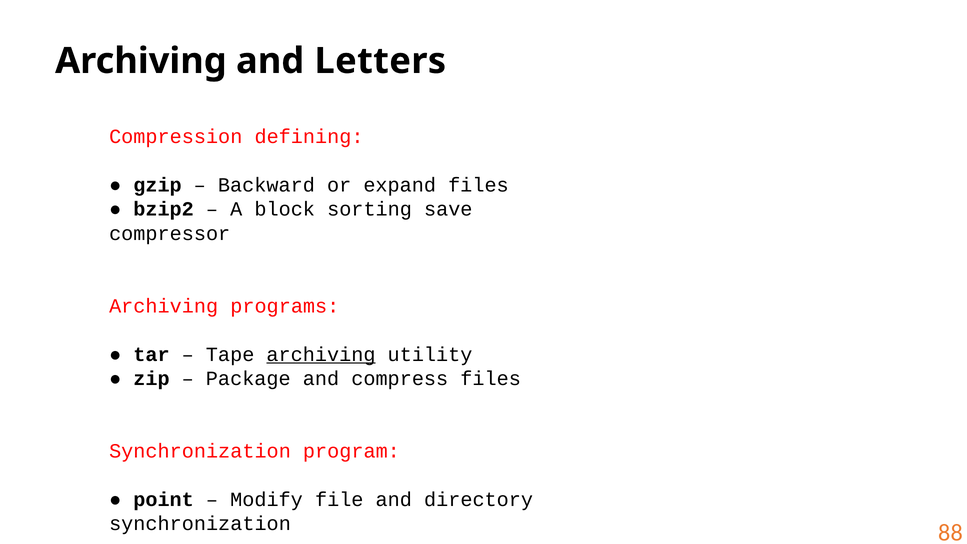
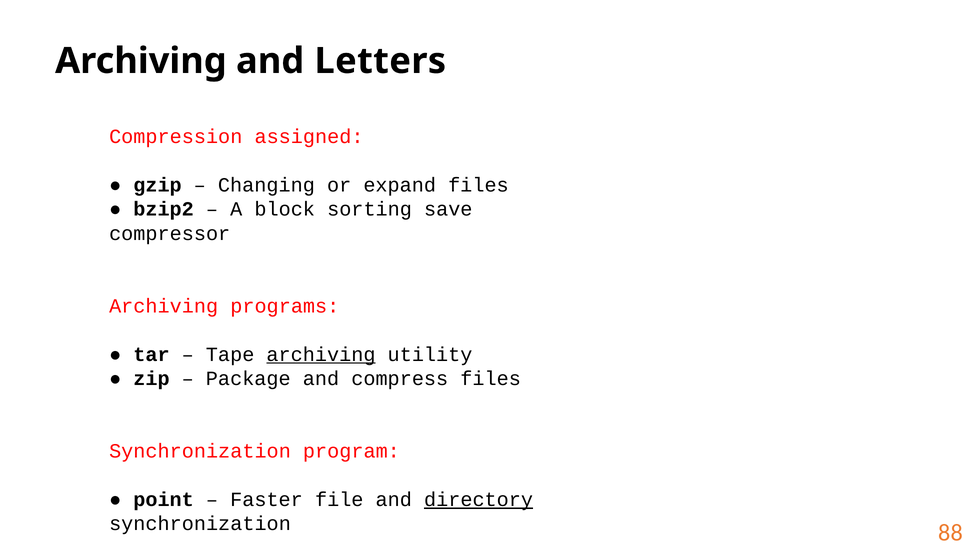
defining: defining -> assigned
Backward: Backward -> Changing
Modify: Modify -> Faster
directory underline: none -> present
